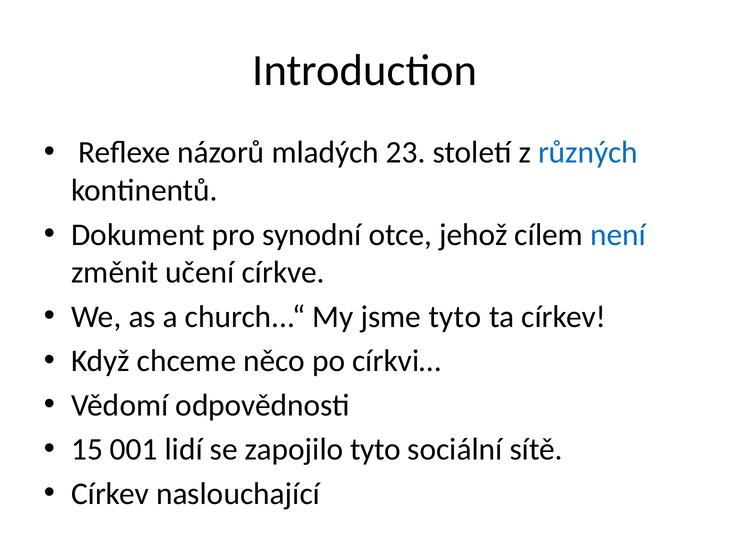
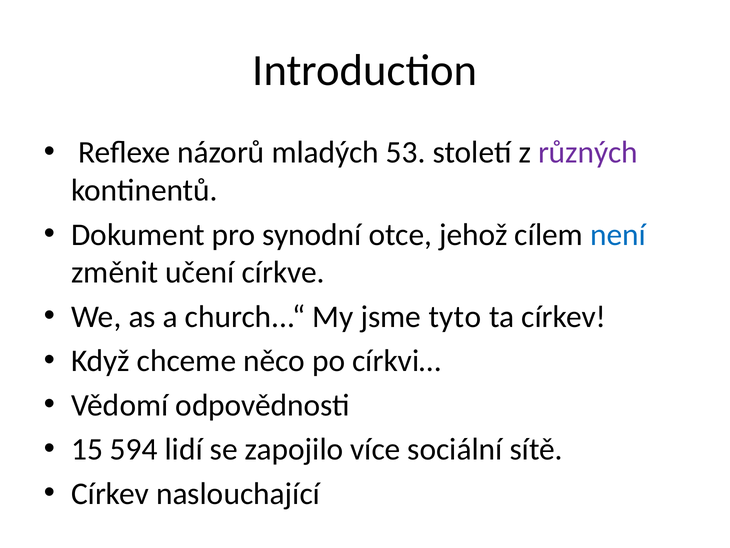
23: 23 -> 53
různých colour: blue -> purple
001: 001 -> 594
zapojilo tyto: tyto -> více
